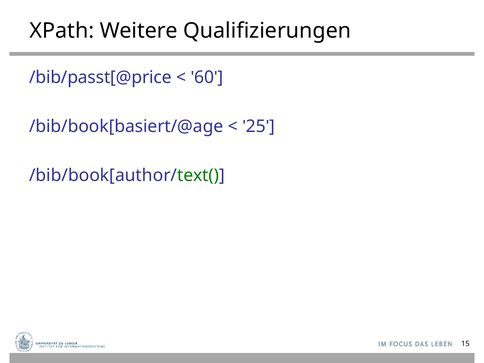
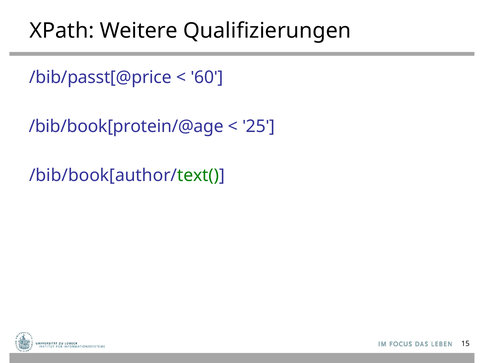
/bib/book[basiert/@age: /bib/book[basiert/@age -> /bib/book[protein/@age
